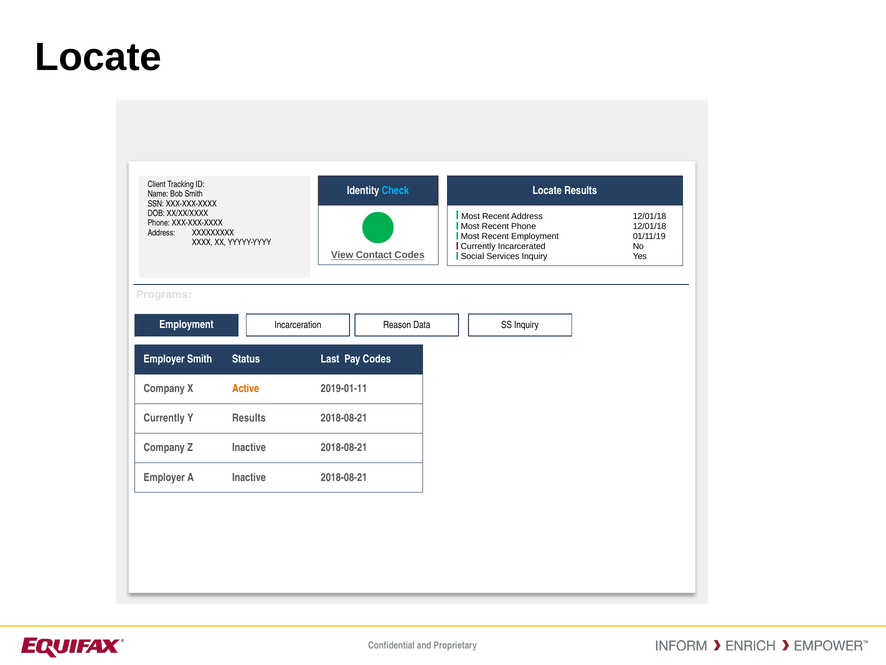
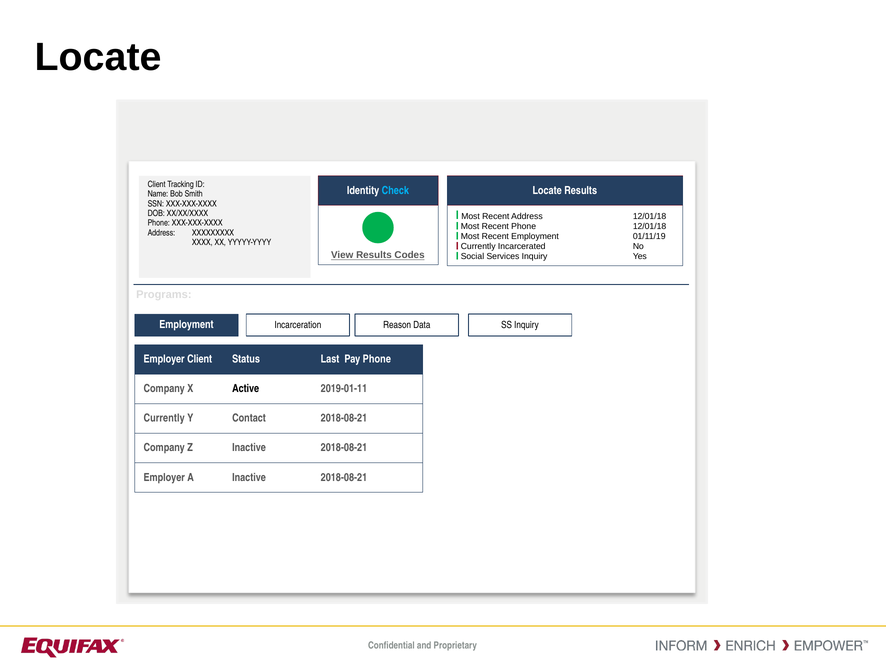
View Contact: Contact -> Results
Employer Smith: Smith -> Client
Pay Codes: Codes -> Phone
Active colour: orange -> black
Y Results: Results -> Contact
